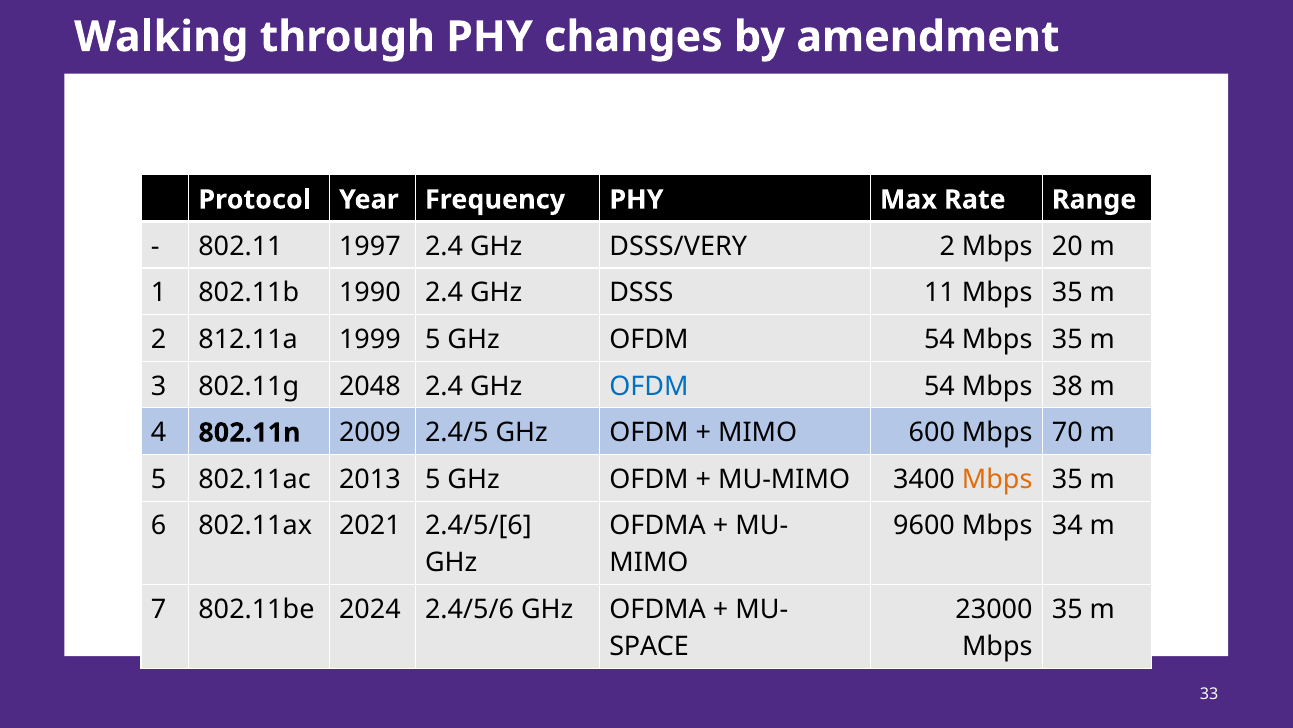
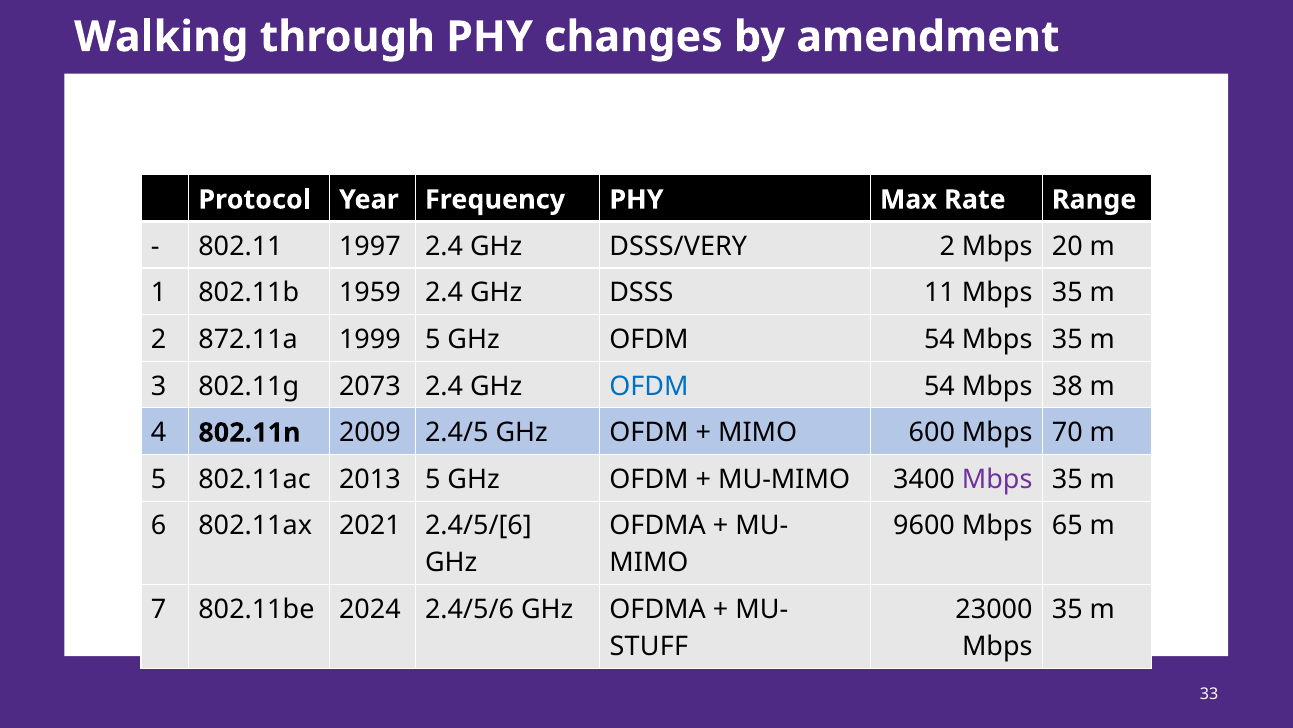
1990: 1990 -> 1959
812.11a: 812.11a -> 872.11a
2048: 2048 -> 2073
Mbps at (997, 479) colour: orange -> purple
34: 34 -> 65
SPACE: SPACE -> STUFF
